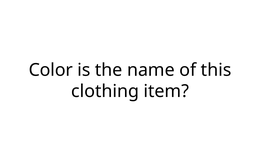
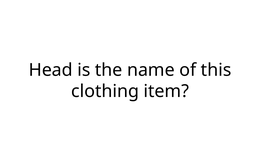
Color: Color -> Head
